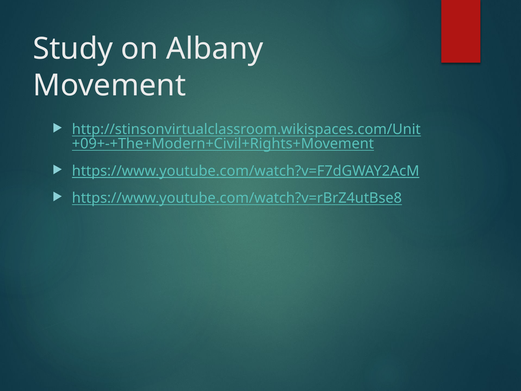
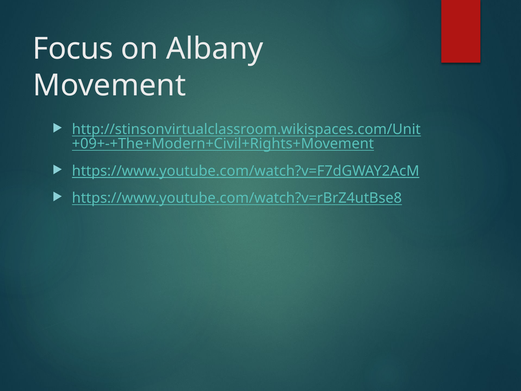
Study: Study -> Focus
